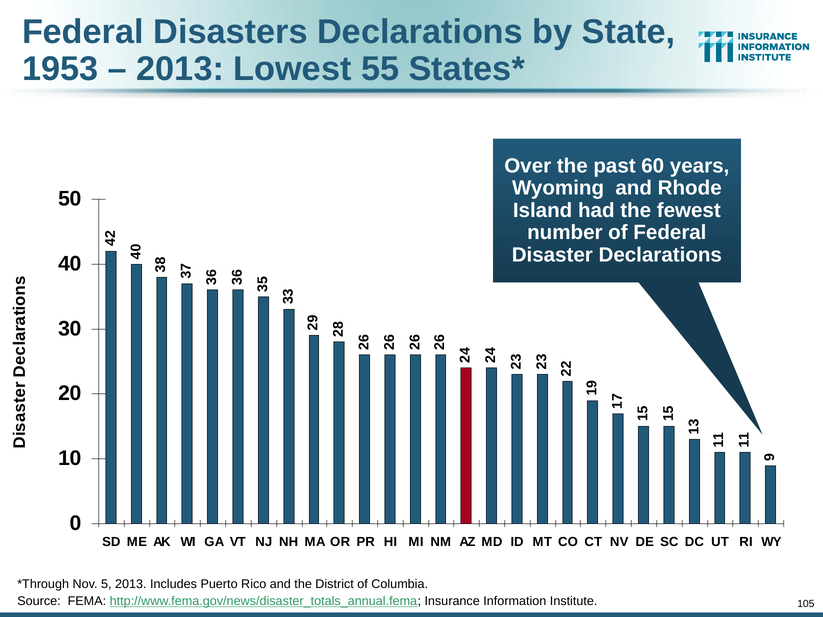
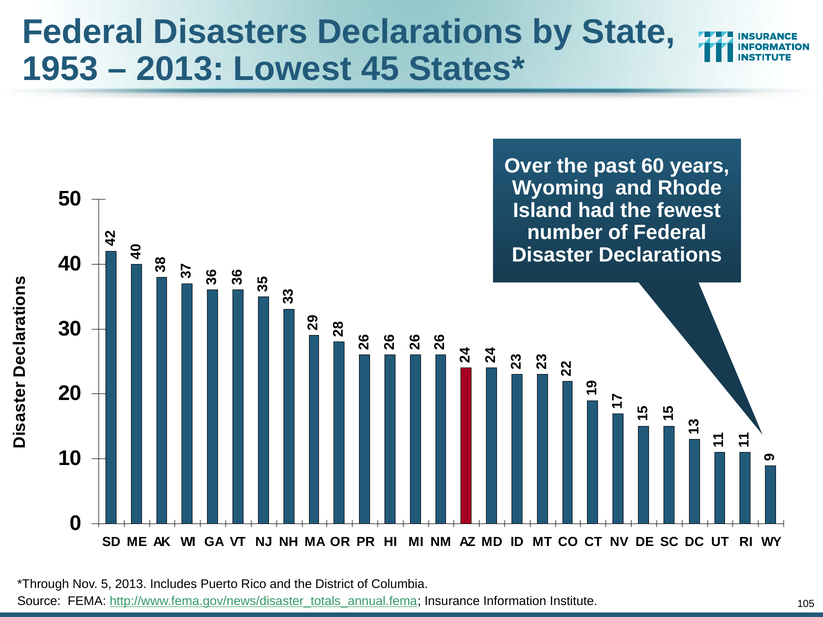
55: 55 -> 45
